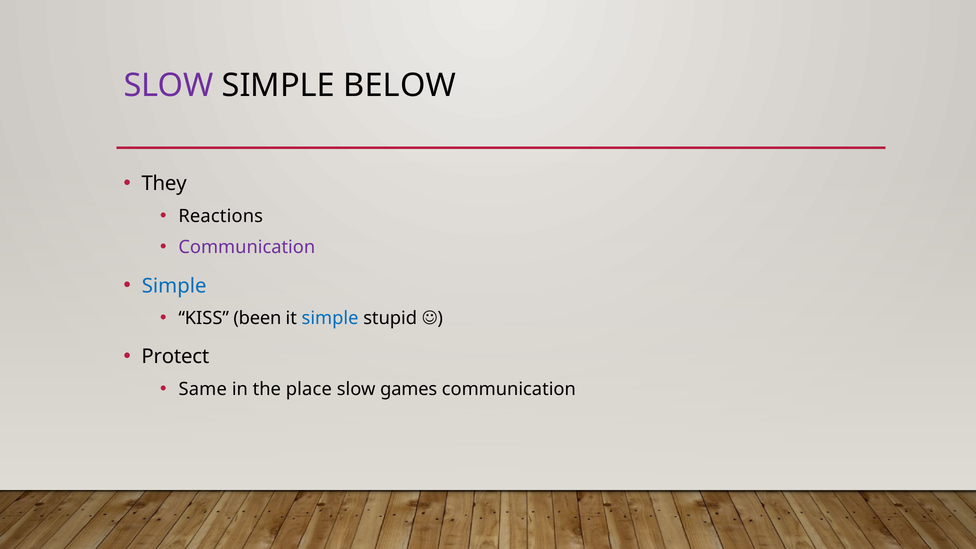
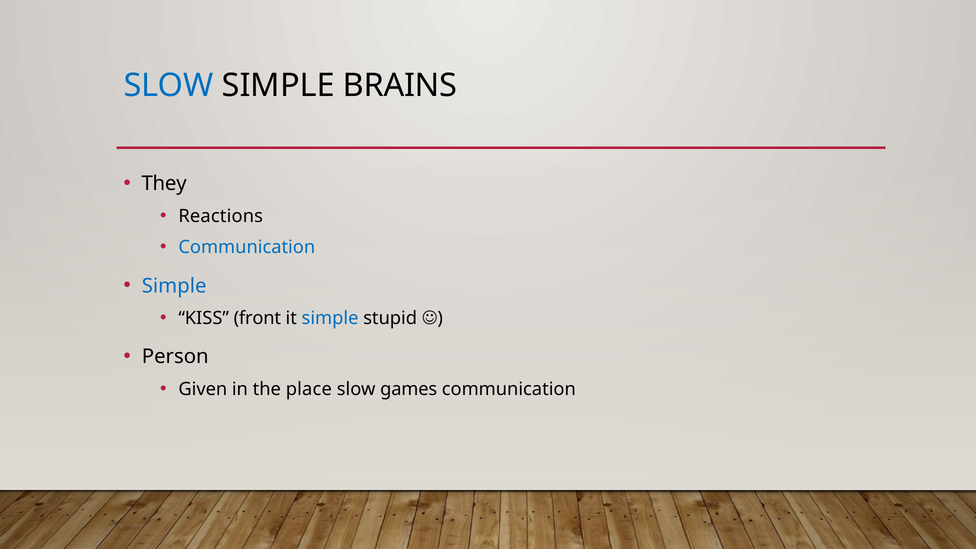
SLOW at (168, 85) colour: purple -> blue
BELOW: BELOW -> BRAINS
Communication at (247, 247) colour: purple -> blue
been: been -> front
Protect: Protect -> Person
Same: Same -> Given
